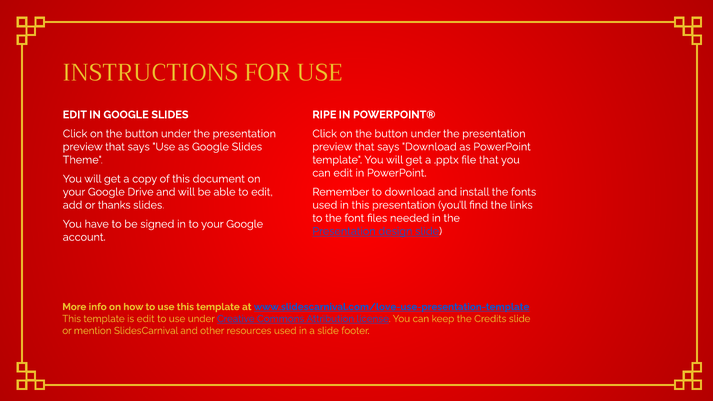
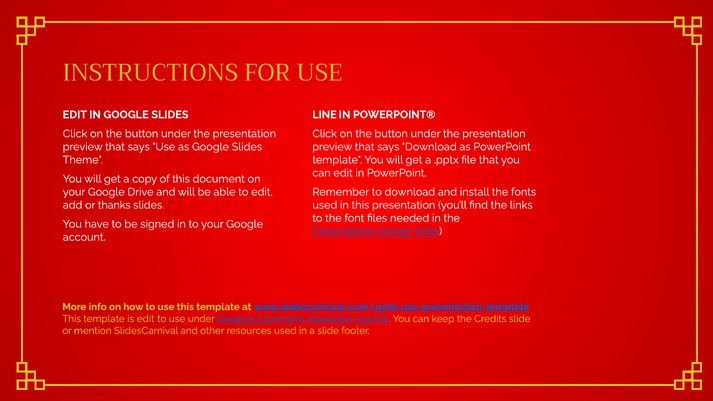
RIPE: RIPE -> LINE
www.slidescarnival.com/love-use-presentation-template: www.slidescarnival.com/love-use-presentation-template -> www.slidescarnival.com/gold-use-presentation-template
